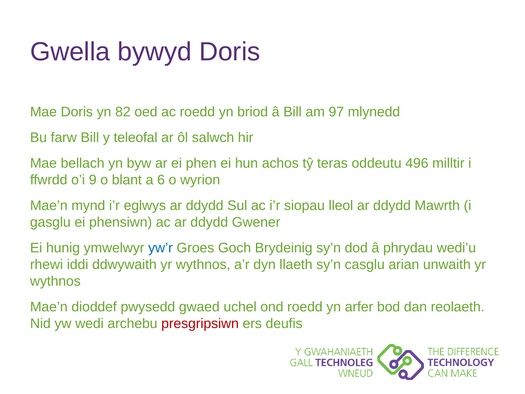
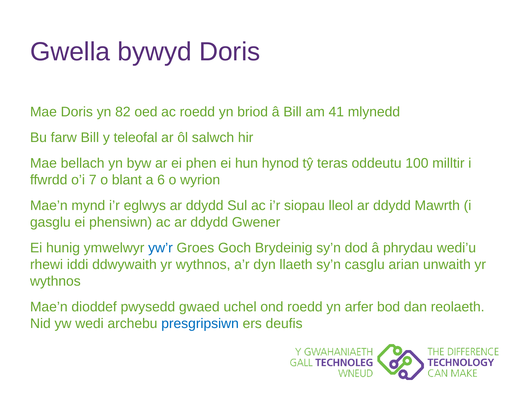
97: 97 -> 41
achos: achos -> hynod
496: 496 -> 100
9: 9 -> 7
presgripsiwn colour: red -> blue
